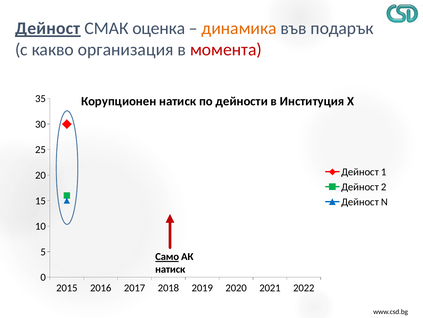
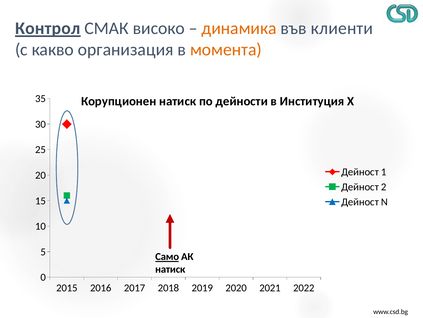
Дейност at (48, 28): Дейност -> Контрол
оценка: оценка -> високо
подарък: подарък -> клиенти
момента colour: red -> orange
